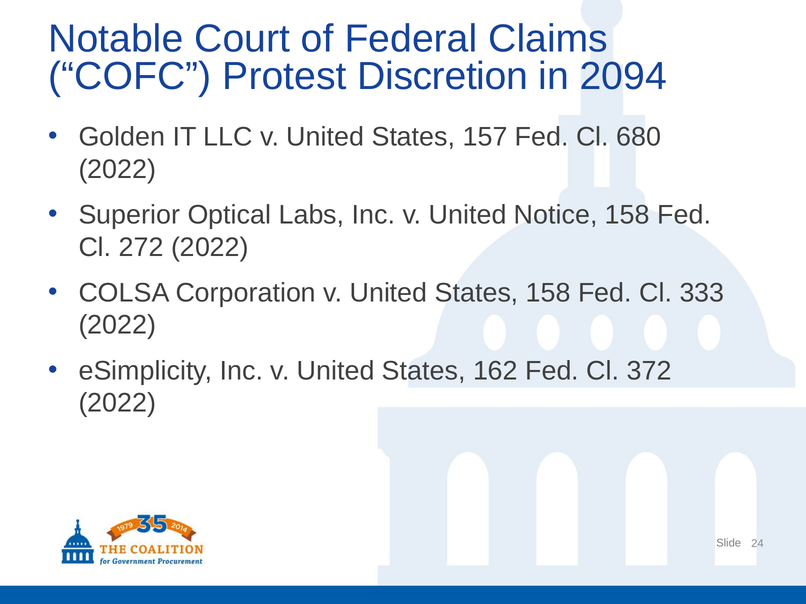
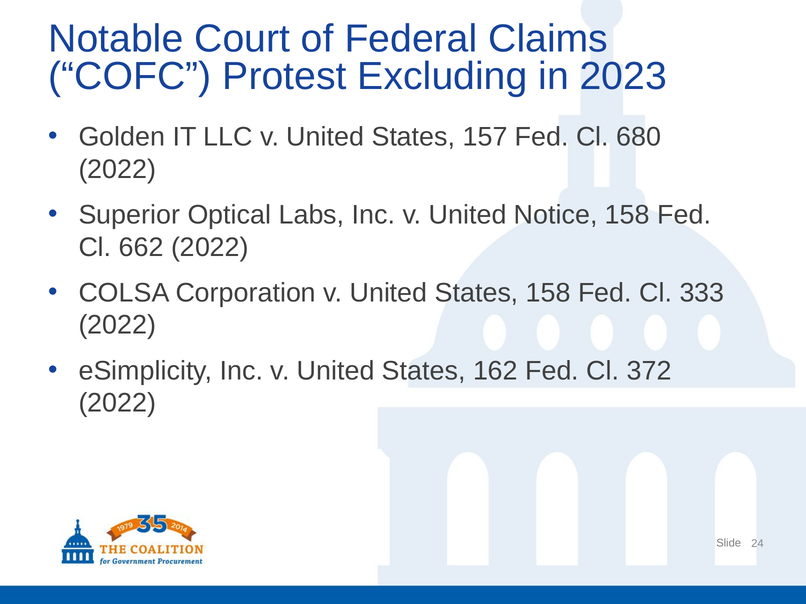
Discretion: Discretion -> Excluding
2094: 2094 -> 2023
272: 272 -> 662
